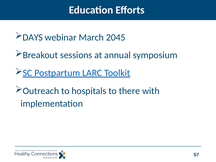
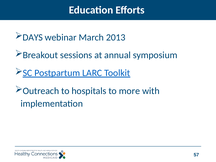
2045: 2045 -> 2013
there: there -> more
